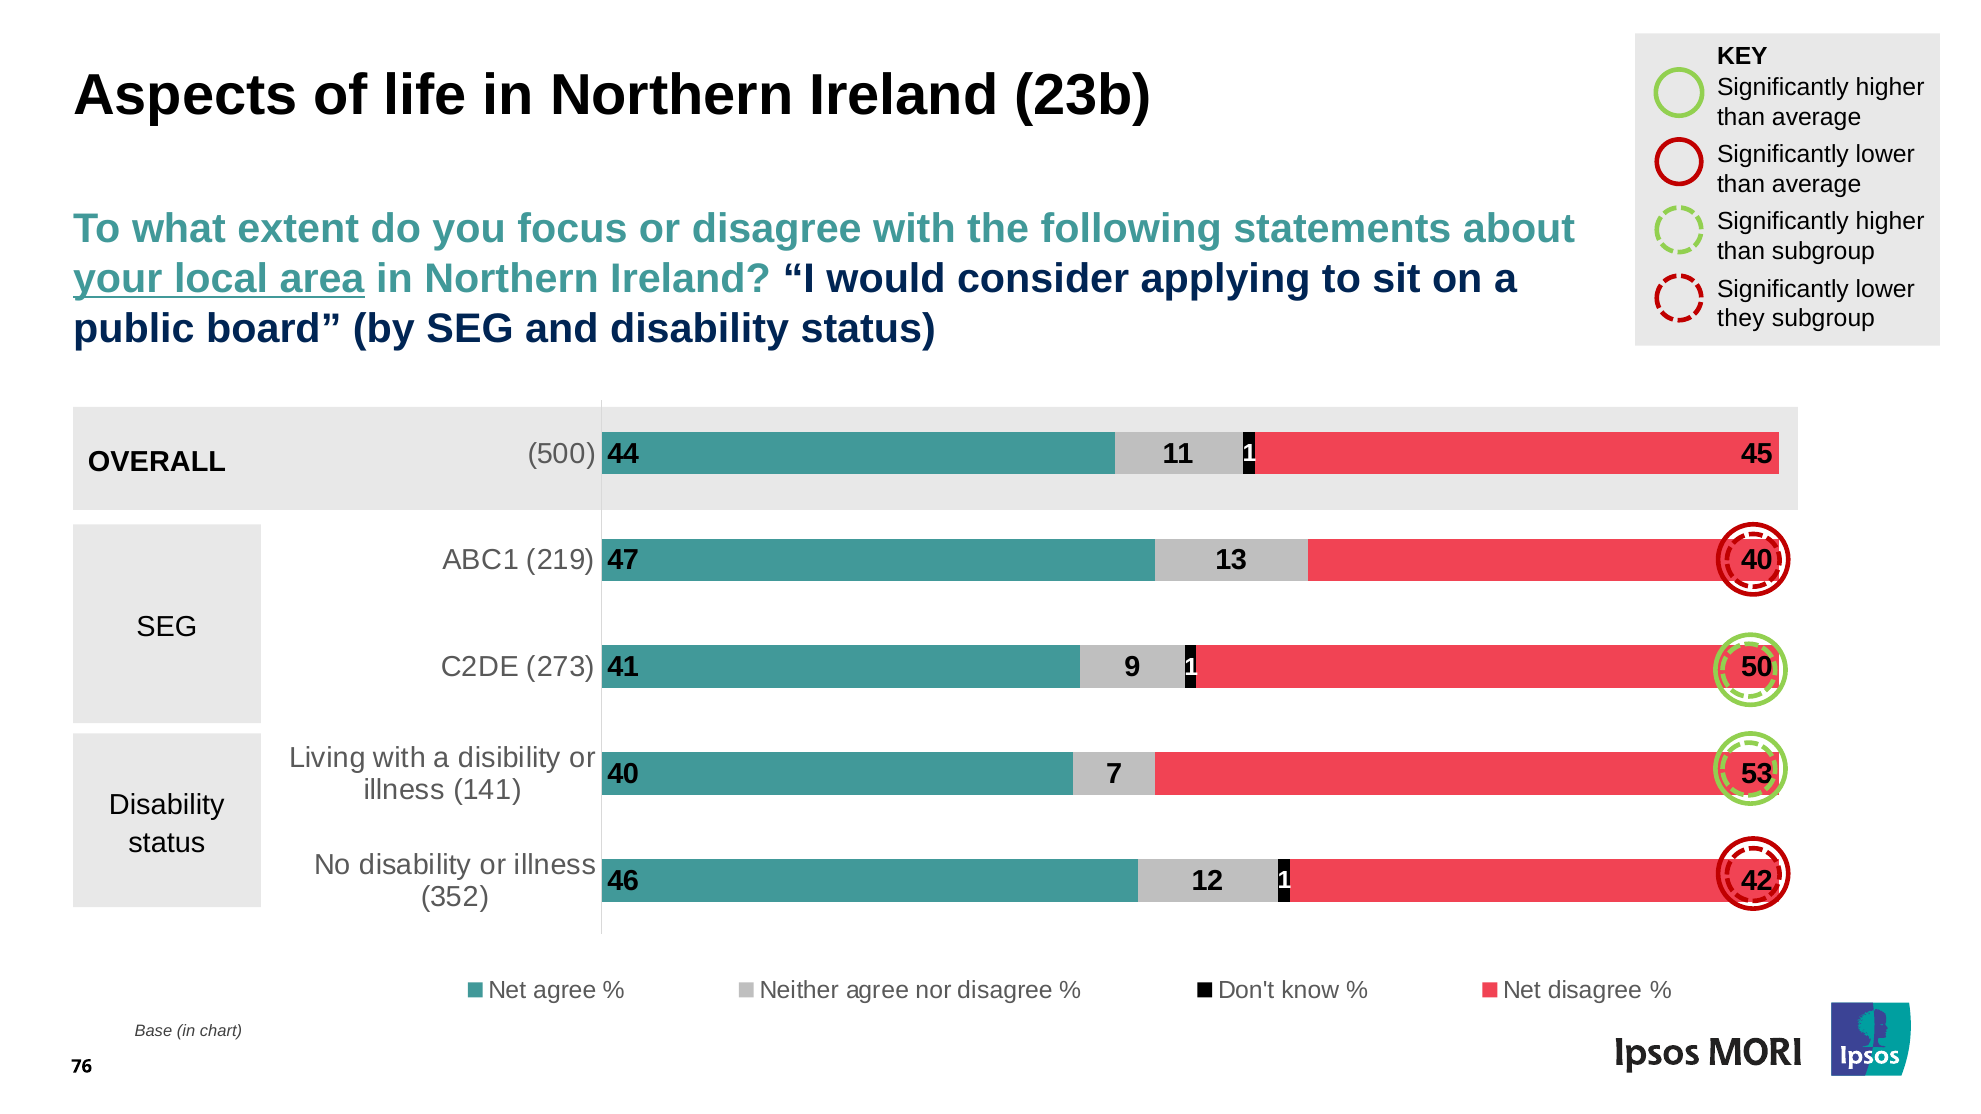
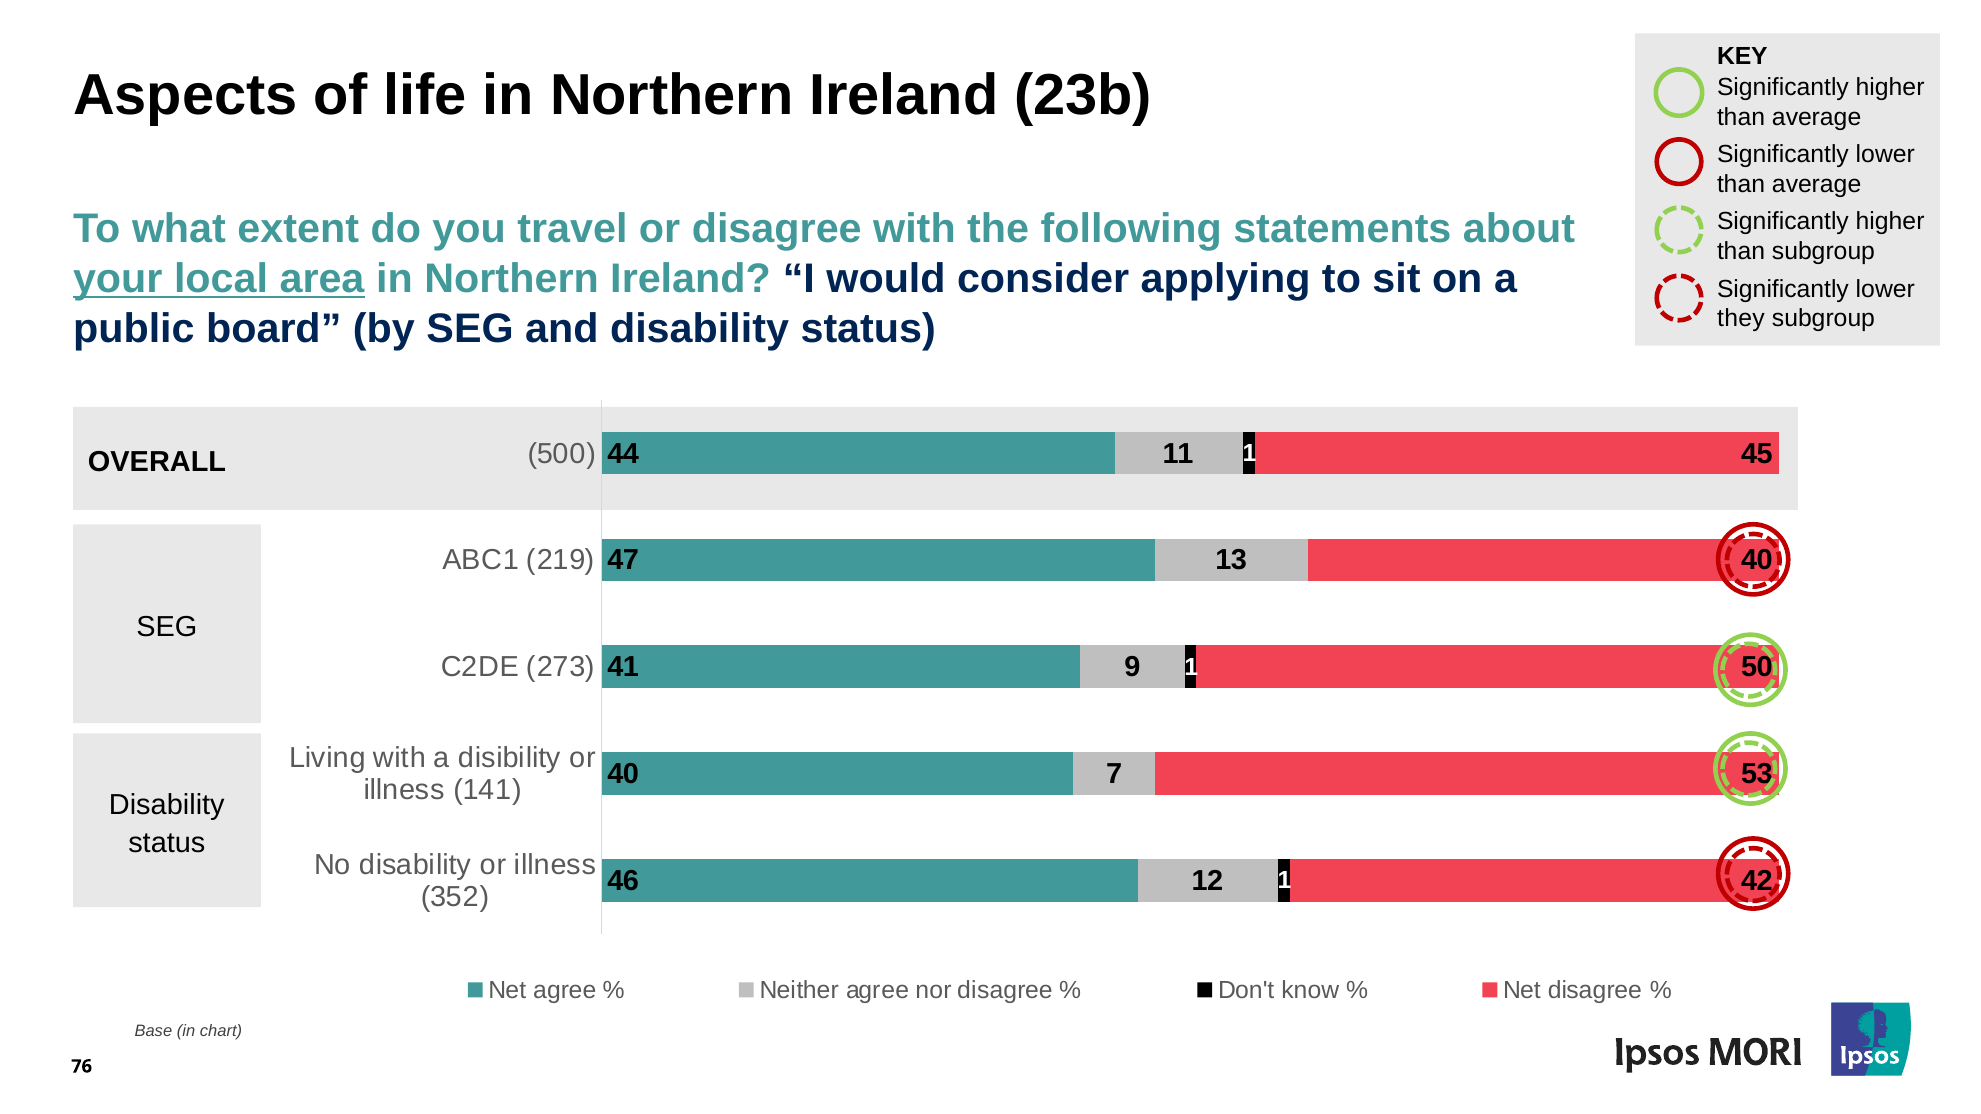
focus: focus -> travel
